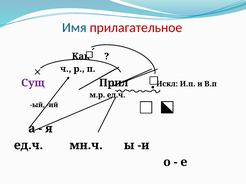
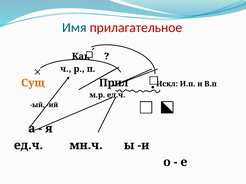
Сущ colour: purple -> orange
